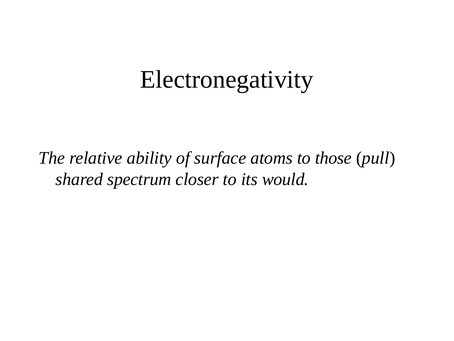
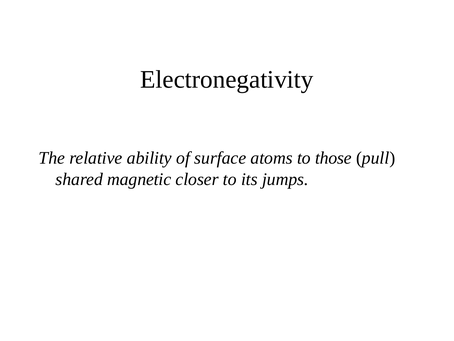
spectrum: spectrum -> magnetic
would: would -> jumps
